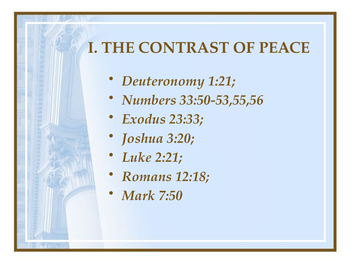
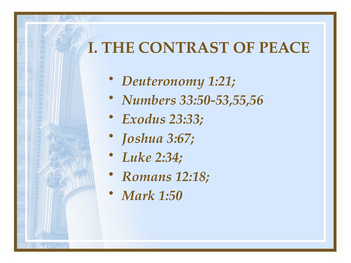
3:20: 3:20 -> 3:67
2:21: 2:21 -> 2:34
7:50: 7:50 -> 1:50
